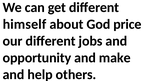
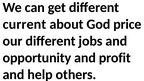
himself: himself -> current
make: make -> profit
